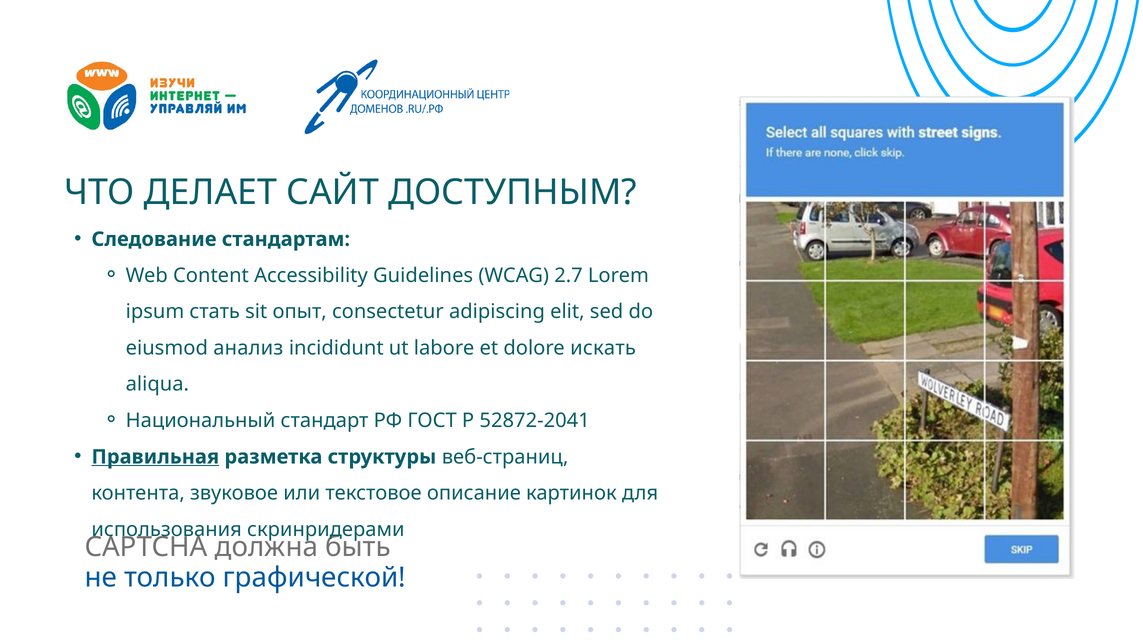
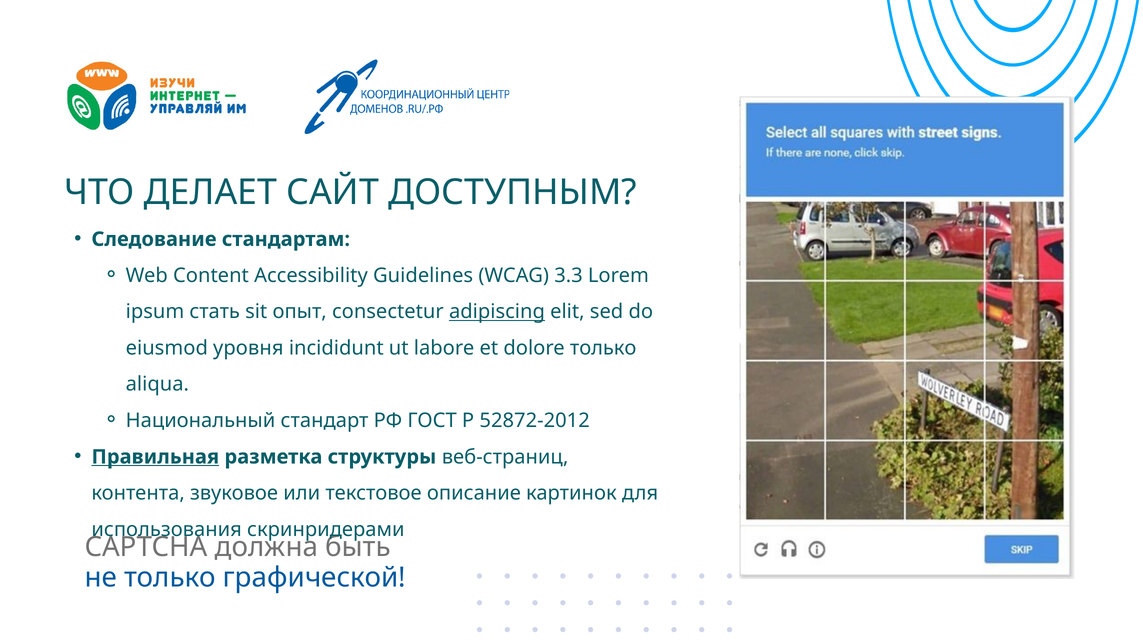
2.7: 2.7 -> 3.3
adipiscing underline: none -> present
анализ: анализ -> уровня
dolore искать: искать -> только
52872-2041: 52872-2041 -> 52872-2012
